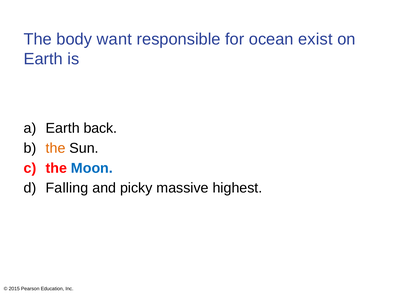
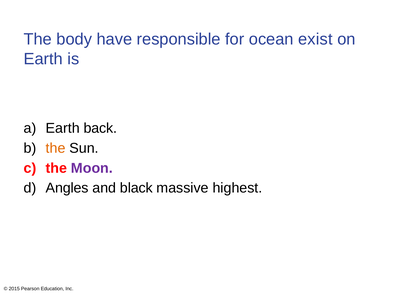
want: want -> have
Moon colour: blue -> purple
Falling: Falling -> Angles
picky: picky -> black
